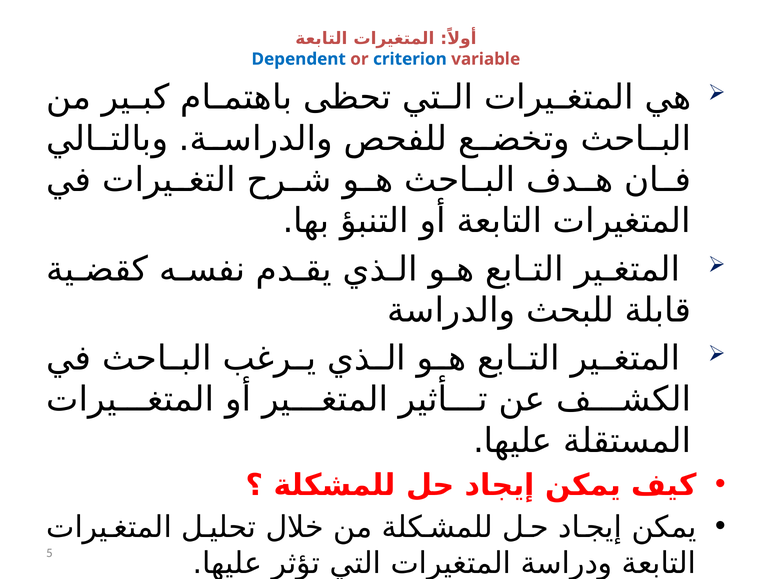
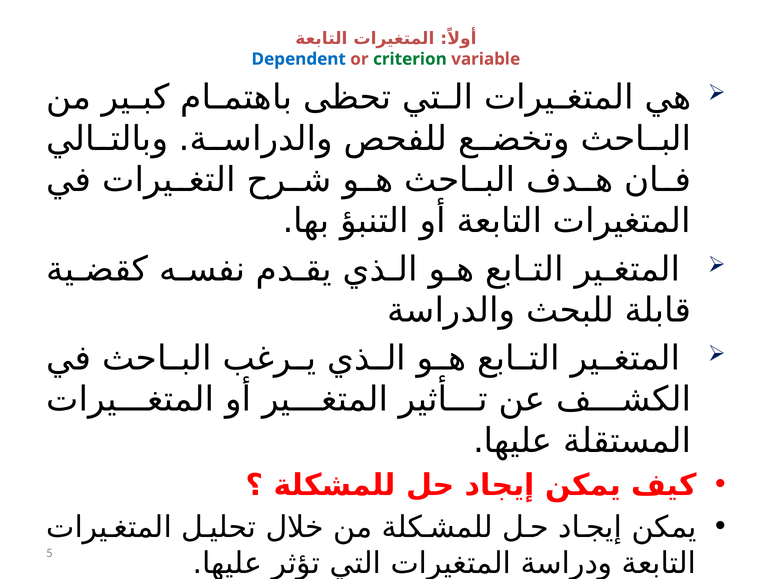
criterion colour: blue -> green
